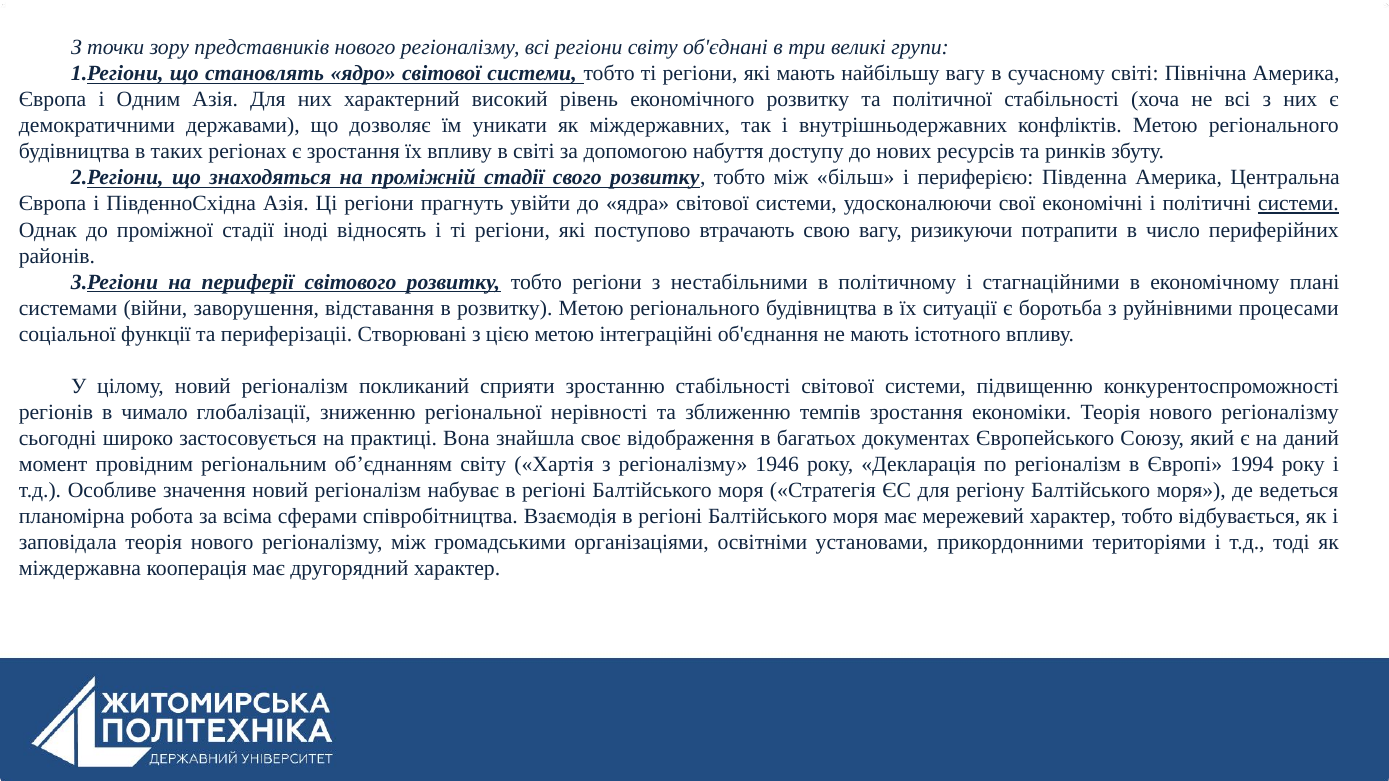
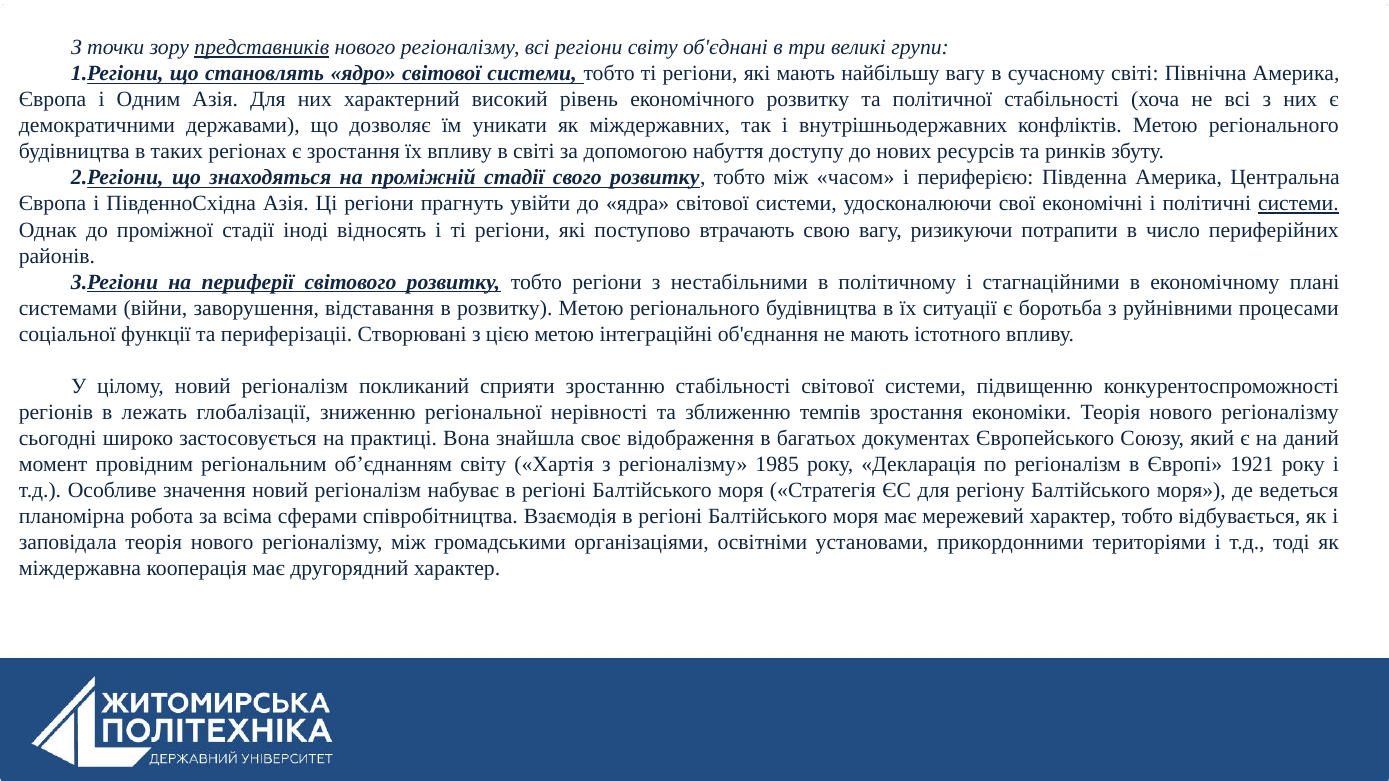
представників underline: none -> present
більш: більш -> часом
чимало: чимало -> лежать
1946: 1946 -> 1985
1994: 1994 -> 1921
